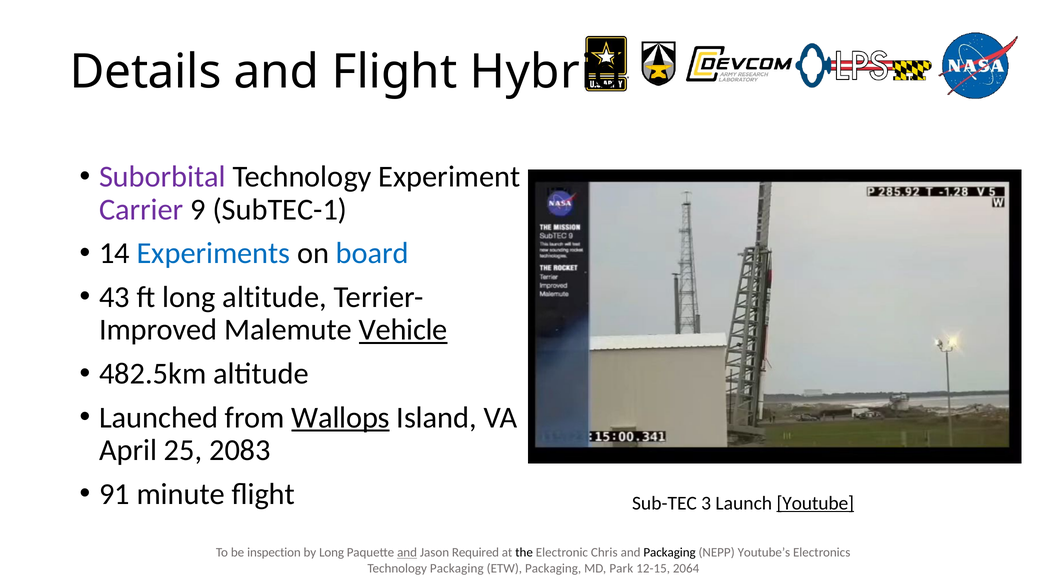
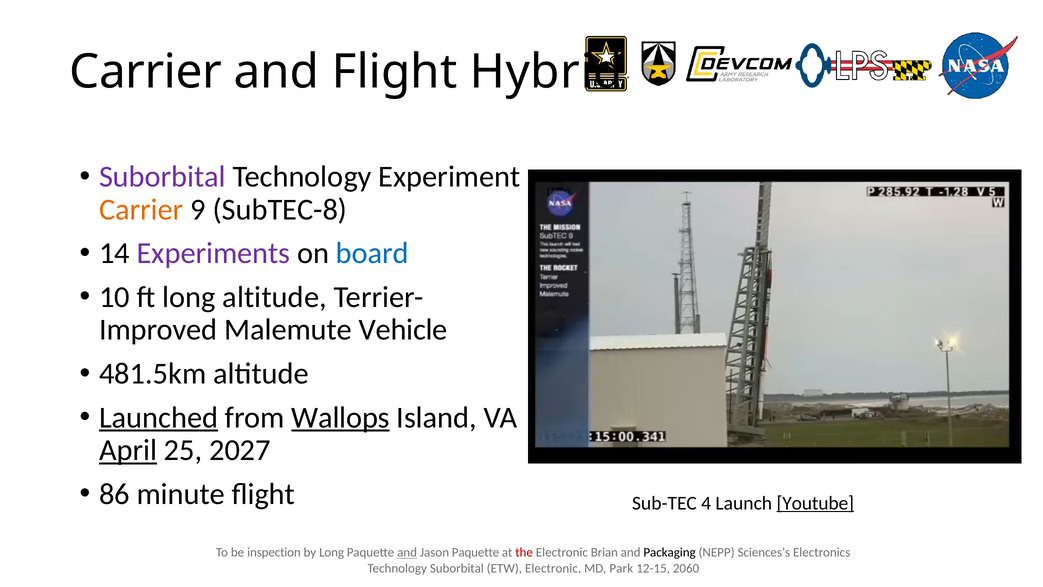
Details at (146, 72): Details -> Carrier
Carrier at (141, 209) colour: purple -> orange
SubTEC-1: SubTEC-1 -> SubTEC-8
Experiments colour: blue -> purple
43: 43 -> 10
Vehicle underline: present -> none
482.5km: 482.5km -> 481.5km
Launched underline: none -> present
April underline: none -> present
2083: 2083 -> 2027
91: 91 -> 86
3: 3 -> 4
Jason Required: Required -> Paquette
the colour: black -> red
Chris: Chris -> Brian
Youtube’s: Youtube’s -> Sciences’s
Technology Packaging: Packaging -> Suborbital
ETW Packaging: Packaging -> Electronic
2064: 2064 -> 2060
